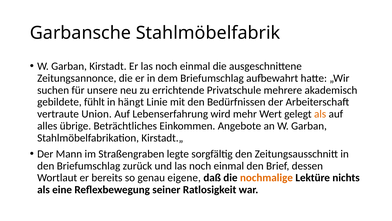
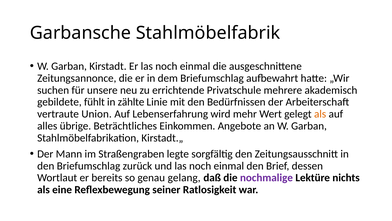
hängt: hängt -> zählte
eigene: eigene -> gelang
nochmalige colour: orange -> purple
